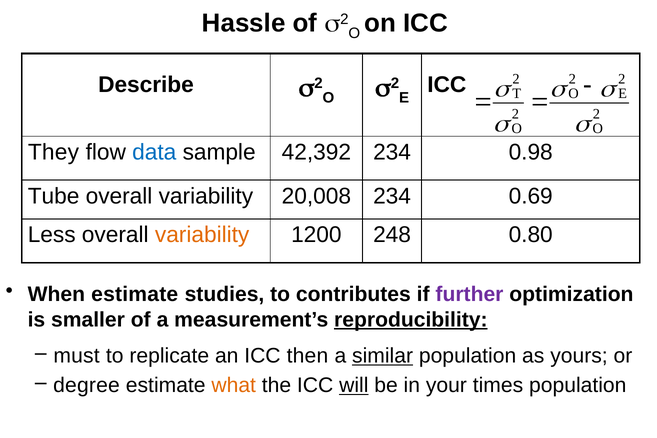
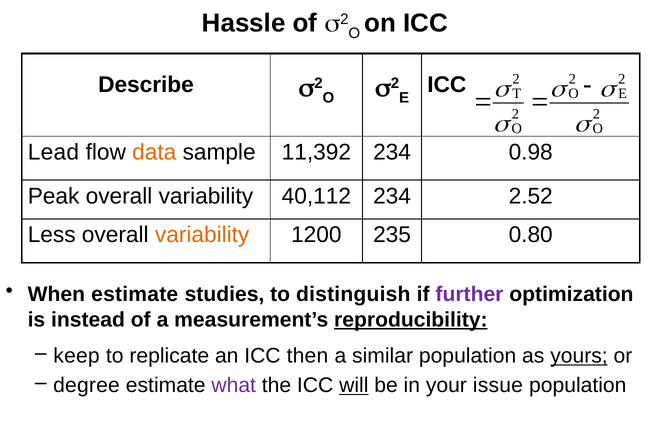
They: They -> Lead
data colour: blue -> orange
42,392: 42,392 -> 11,392
Tube: Tube -> Peak
20,008: 20,008 -> 40,112
0.69: 0.69 -> 2.52
248: 248 -> 235
contributes: contributes -> distinguish
smaller: smaller -> instead
must: must -> keep
similar underline: present -> none
yours underline: none -> present
what colour: orange -> purple
times: times -> issue
